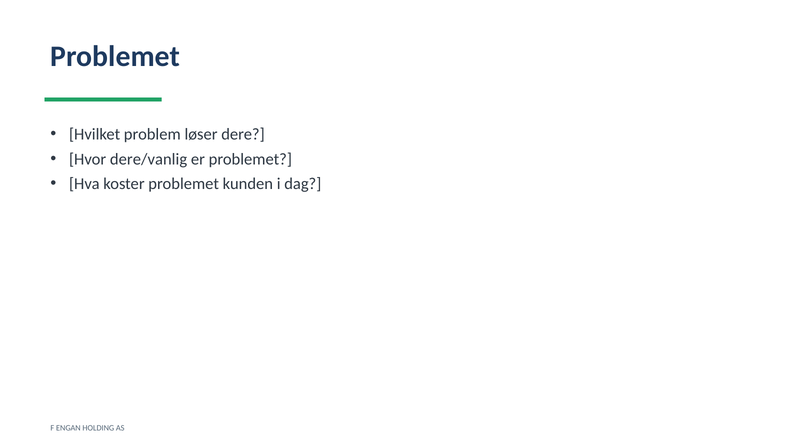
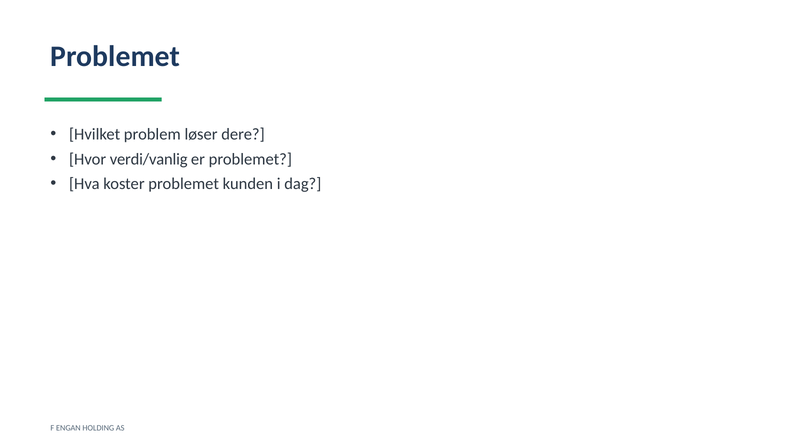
dere/vanlig: dere/vanlig -> verdi/vanlig
